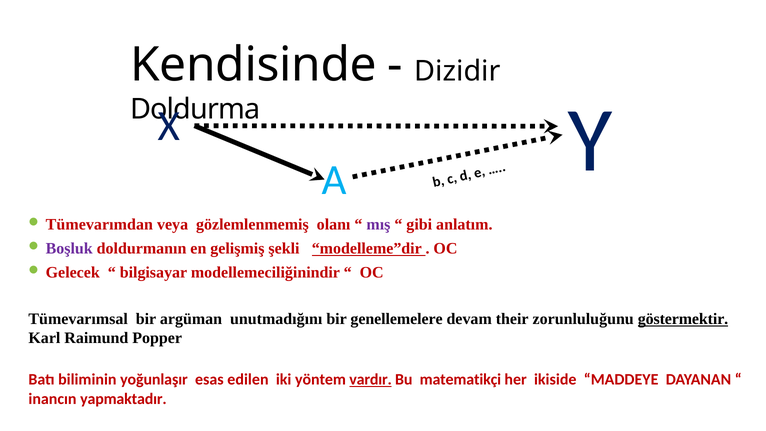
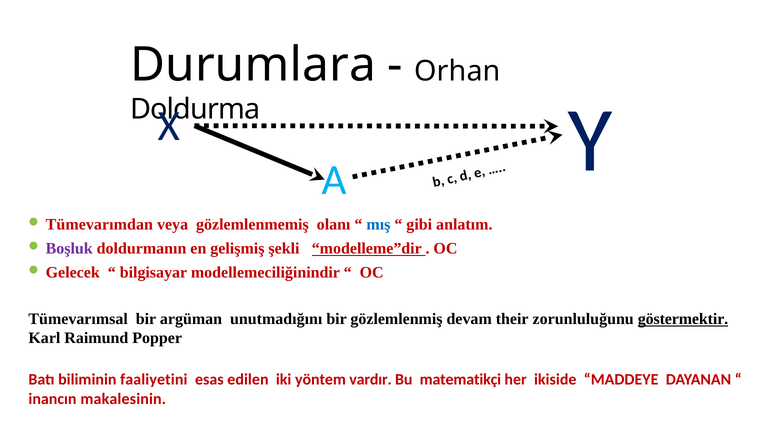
Kendisinde: Kendisinde -> Durumlara
Dizidir: Dizidir -> Orhan
mış colour: purple -> blue
genellemelere: genellemelere -> gözlemlenmiş
yoğunlaşır: yoğunlaşır -> faaliyetini
vardır underline: present -> none
yapmaktadır: yapmaktadır -> makalesinin
